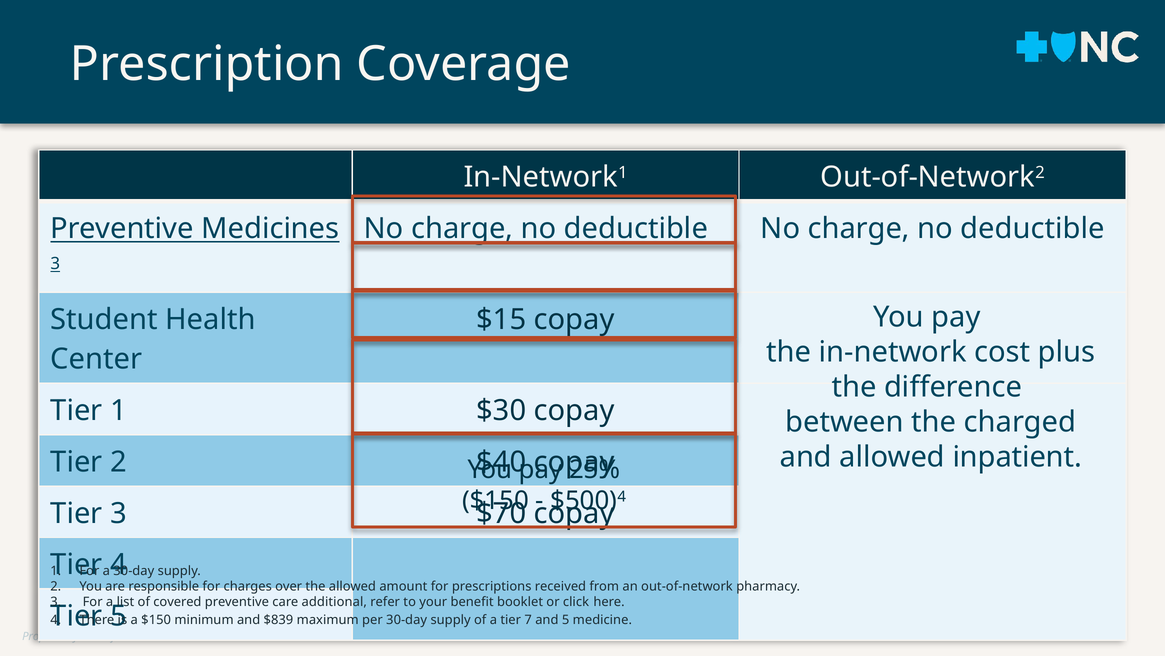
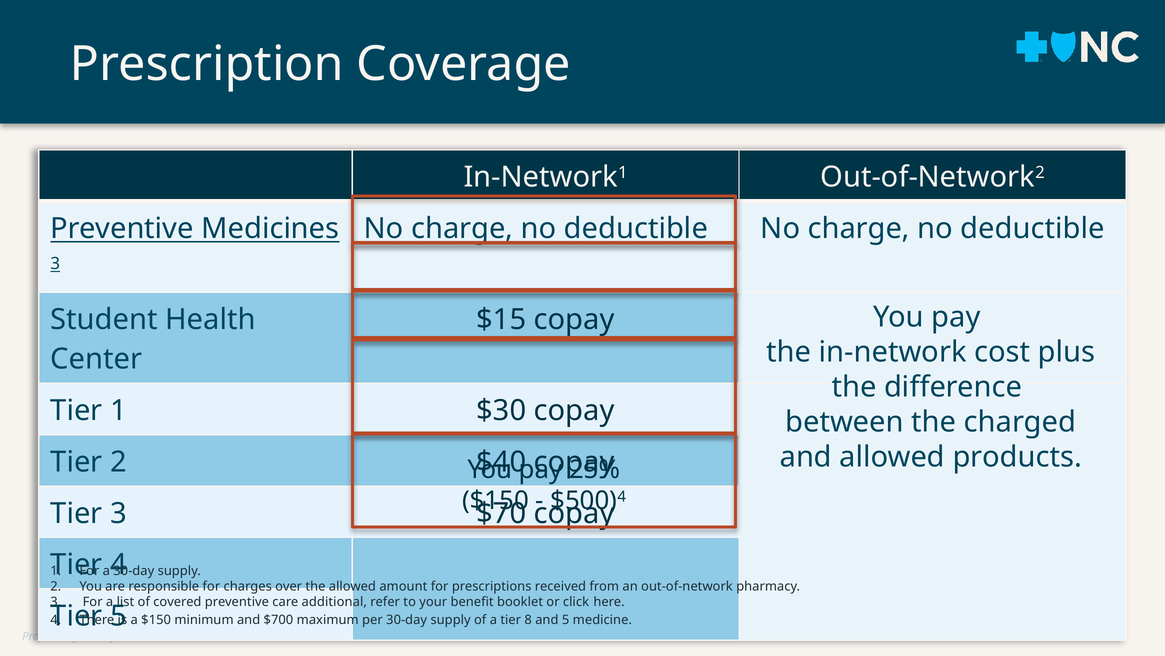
inpatient: inpatient -> products
$839: $839 -> $700
7: 7 -> 8
